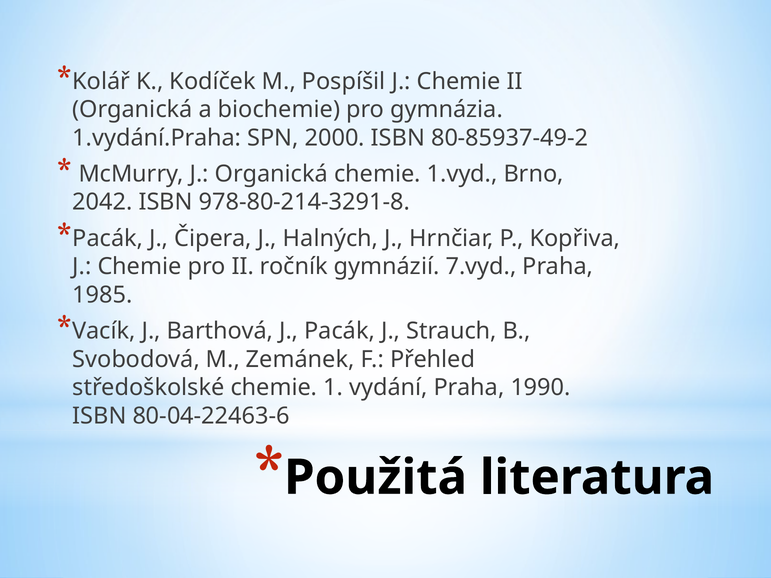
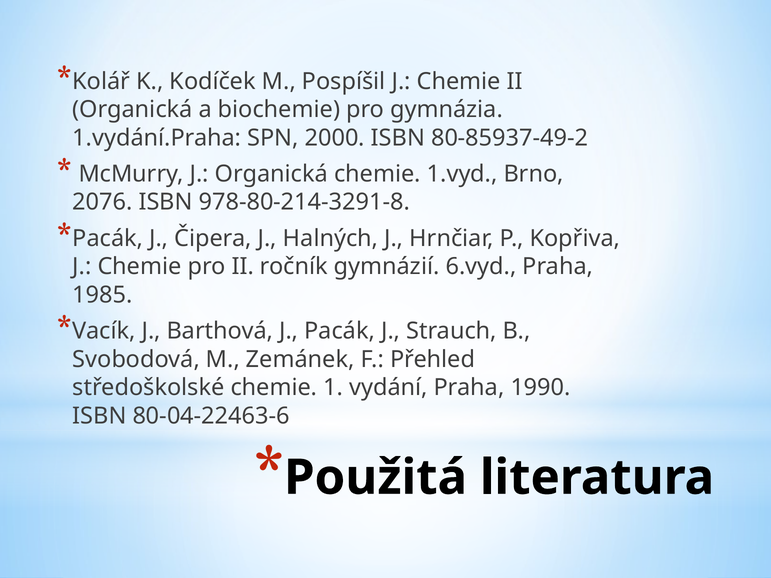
2042: 2042 -> 2076
7.vyd: 7.vyd -> 6.vyd
